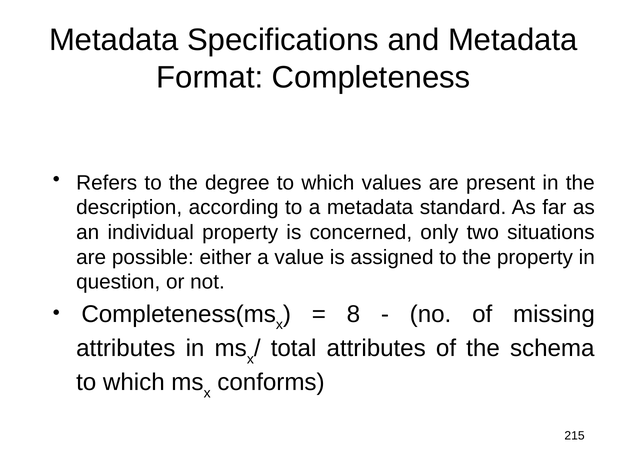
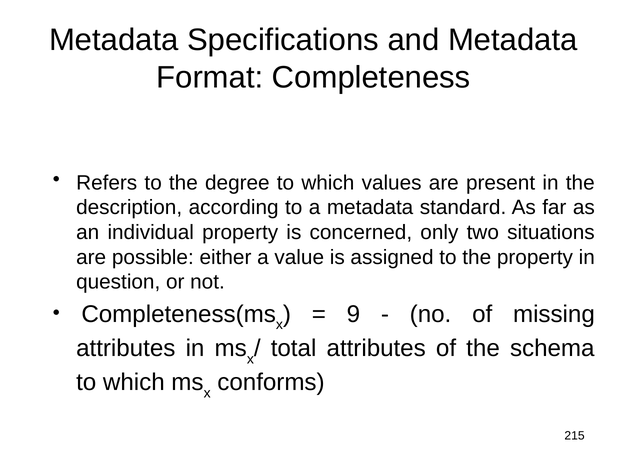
8: 8 -> 9
